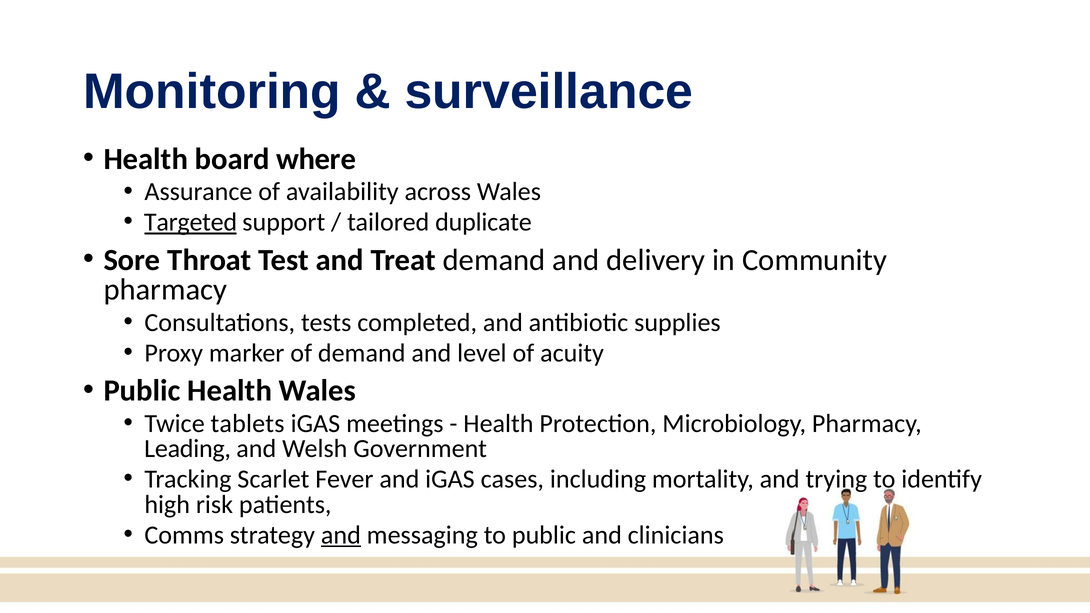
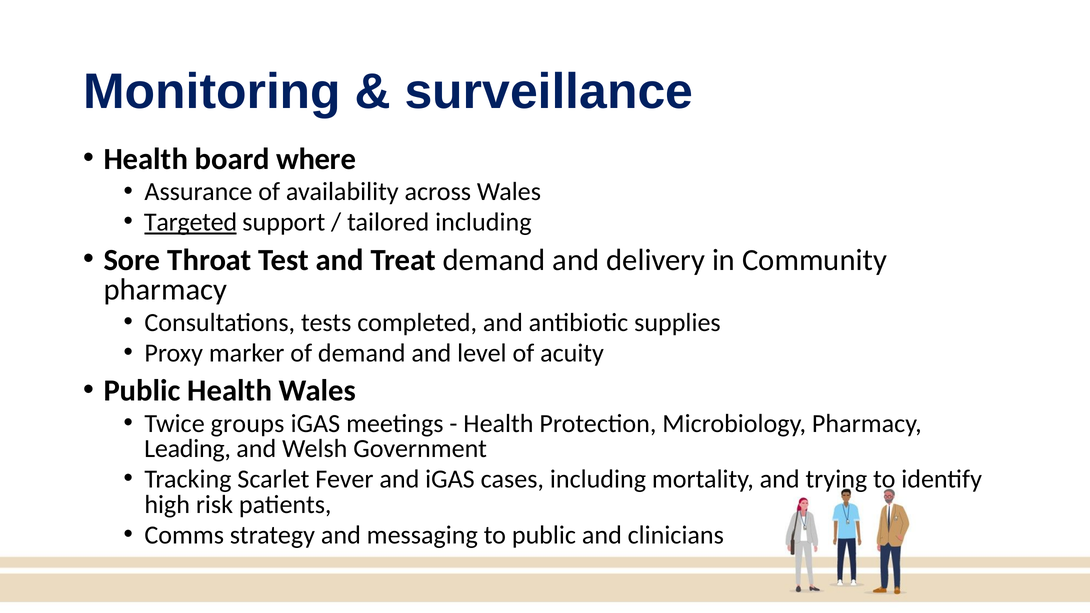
tailored duplicate: duplicate -> including
tablets: tablets -> groups
and at (341, 535) underline: present -> none
